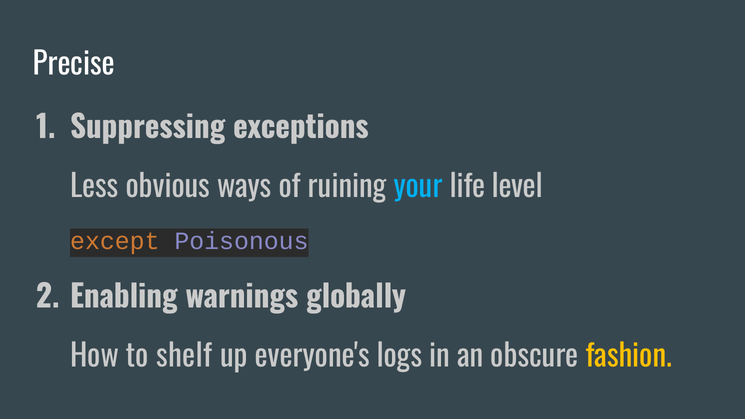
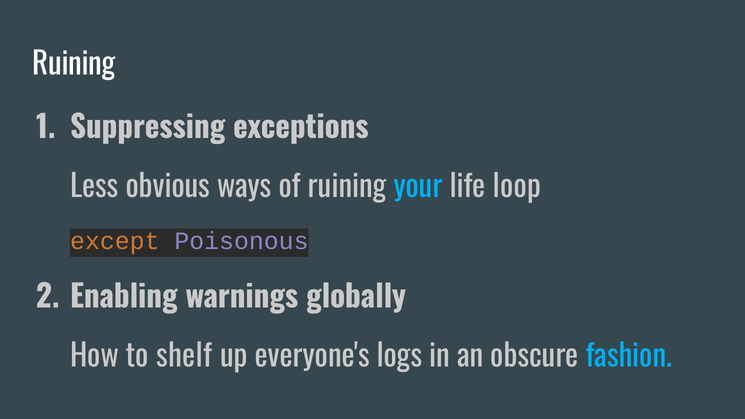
Precise at (74, 64): Precise -> Ruining
level: level -> loop
fashion colour: yellow -> light blue
